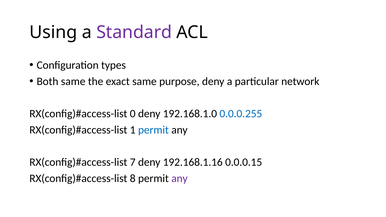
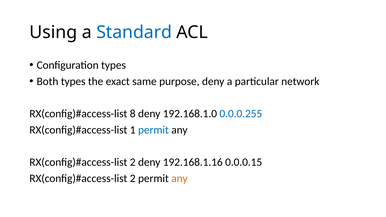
Standard colour: purple -> blue
Both same: same -> types
0: 0 -> 8
7 at (133, 162): 7 -> 2
8 at (133, 179): 8 -> 2
any at (179, 179) colour: purple -> orange
